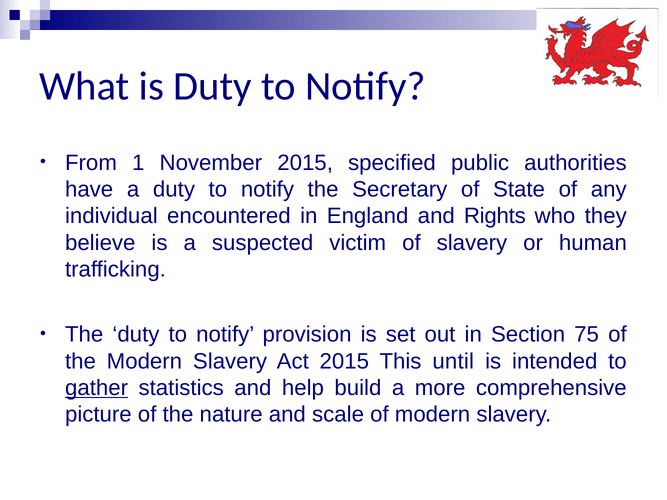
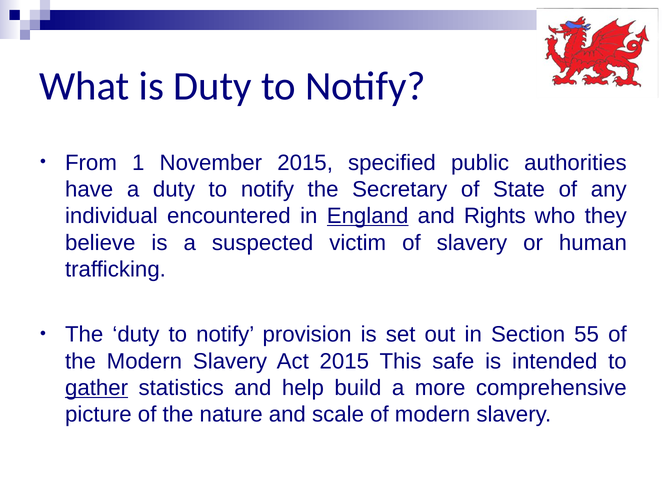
England underline: none -> present
75: 75 -> 55
until: until -> safe
